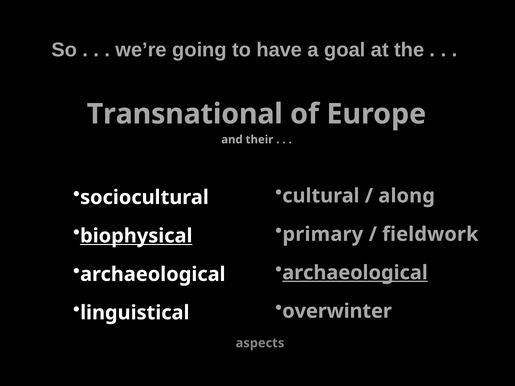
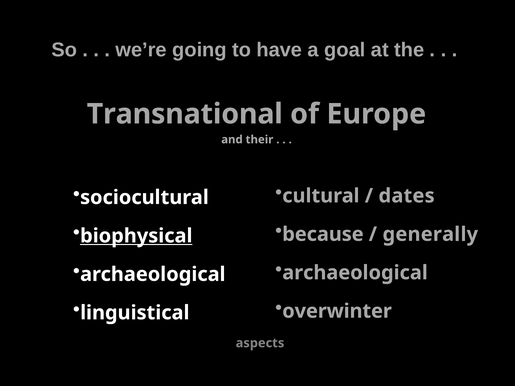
along: along -> dates
primary: primary -> because
fieldwork: fieldwork -> generally
archaeological at (355, 273) underline: present -> none
